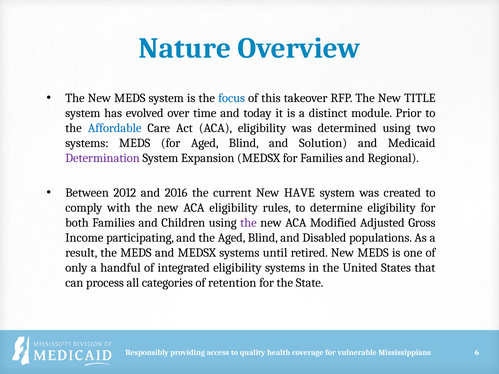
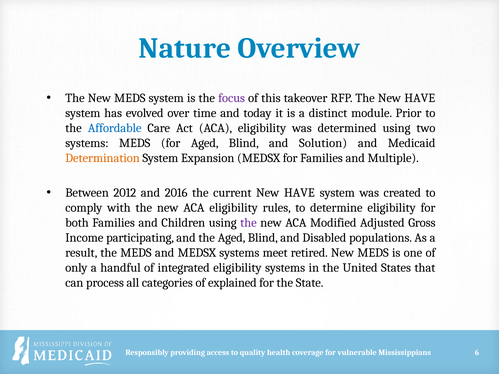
focus colour: blue -> purple
The New TITLE: TITLE -> HAVE
Determination colour: purple -> orange
Regional: Regional -> Multiple
until: until -> meet
retention: retention -> explained
